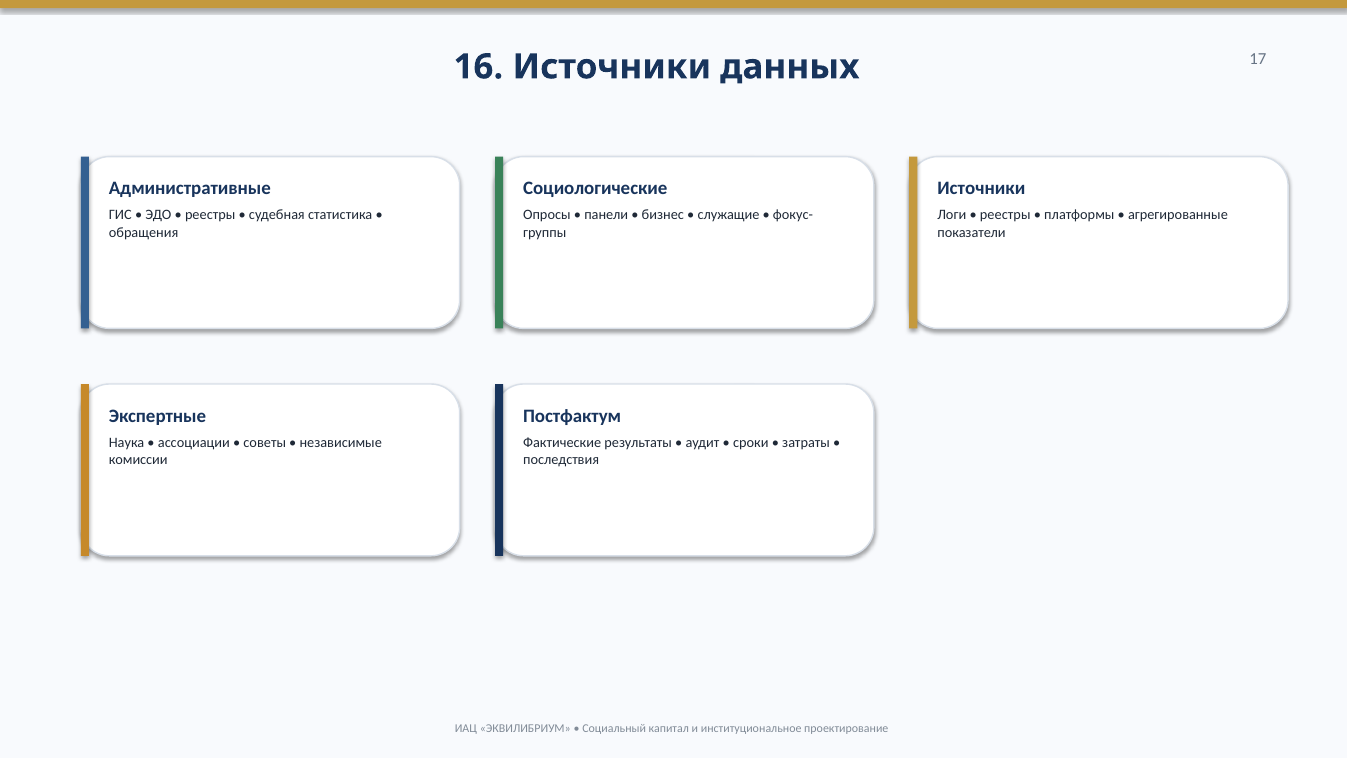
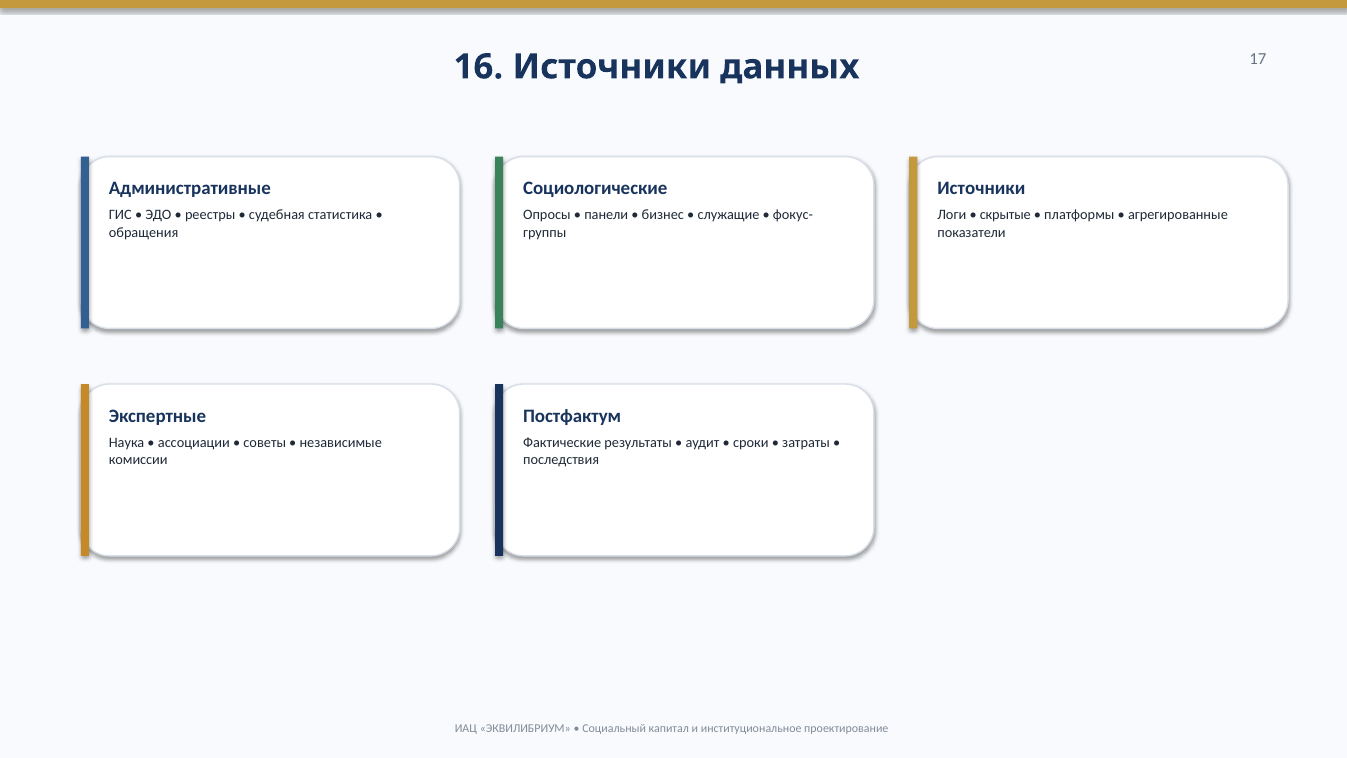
реестры at (1005, 215): реестры -> скрытые
